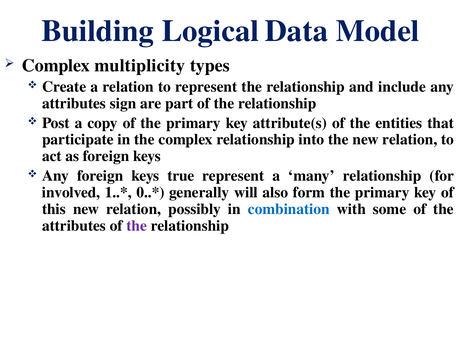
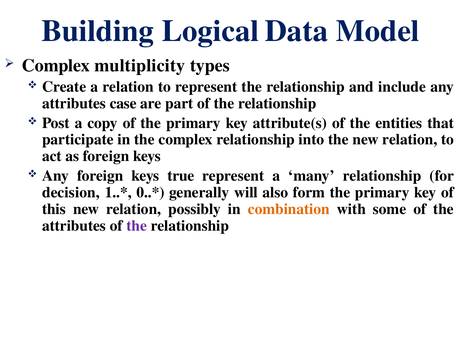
sign: sign -> case
involved: involved -> decision
combination colour: blue -> orange
